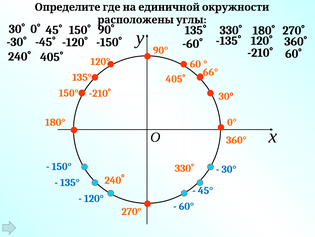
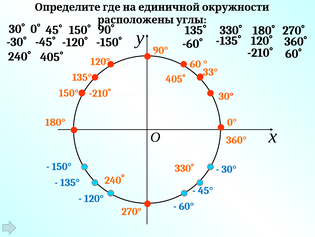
66°: 66° -> 33°
